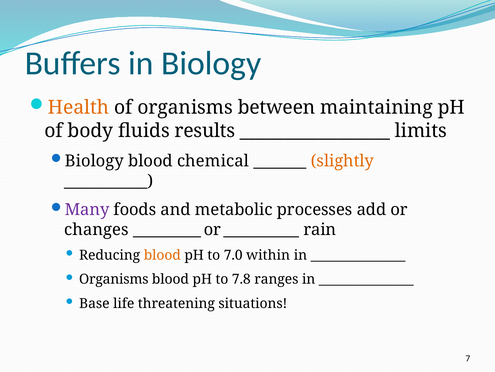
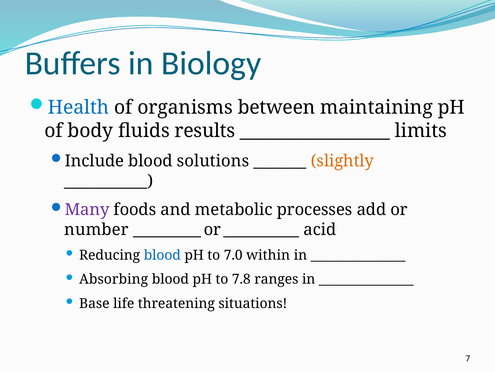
Health colour: orange -> blue
Biology at (94, 161): Biology -> Include
chemical: chemical -> solutions
changes: changes -> number
rain: rain -> acid
blood at (162, 255) colour: orange -> blue
Organisms at (114, 279): Organisms -> Absorbing
